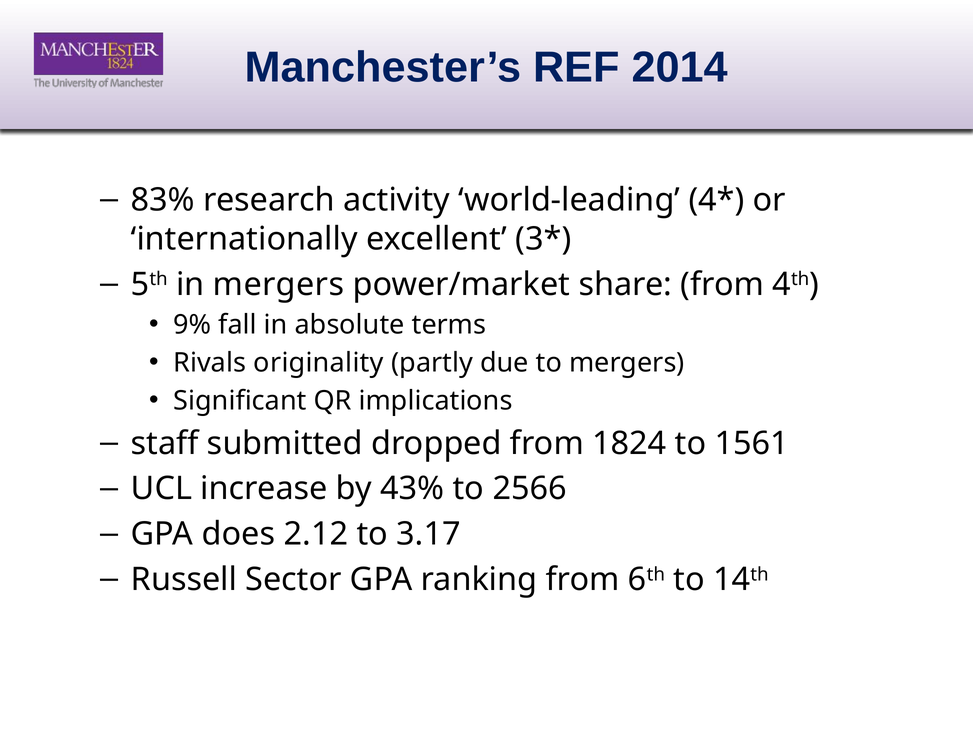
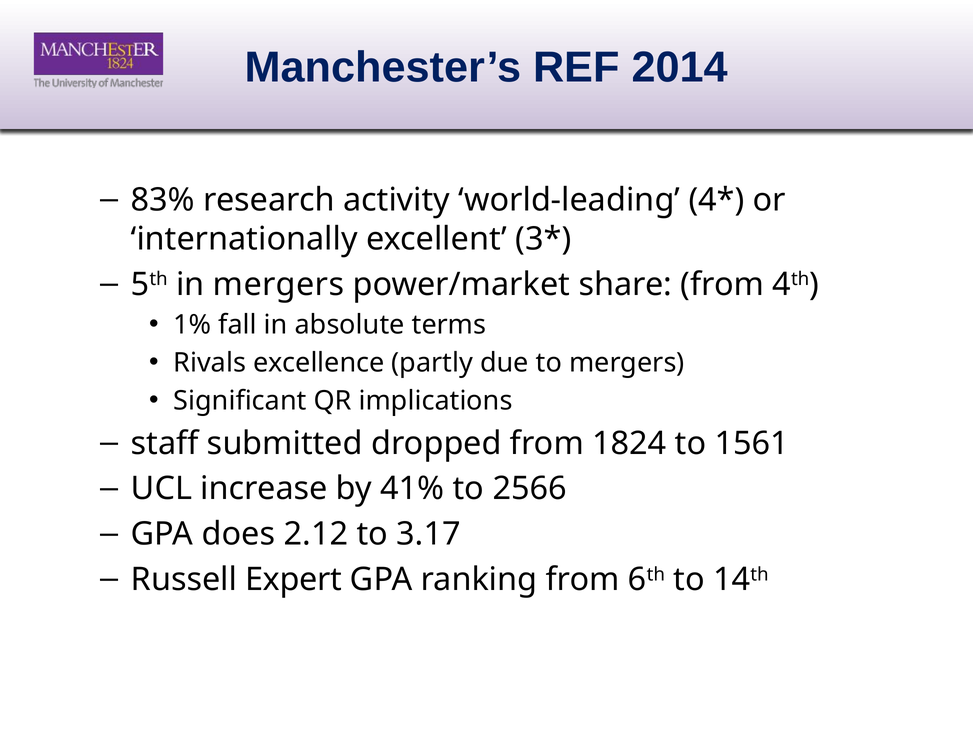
9%: 9% -> 1%
originality: originality -> excellence
43%: 43% -> 41%
Sector: Sector -> Expert
